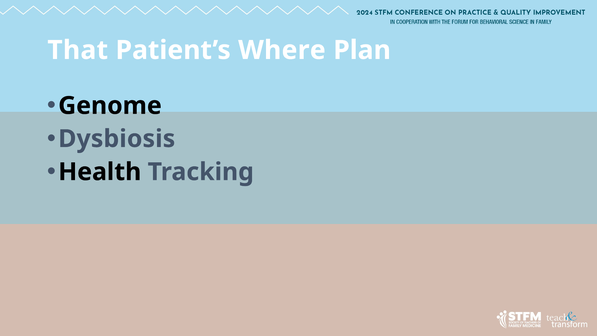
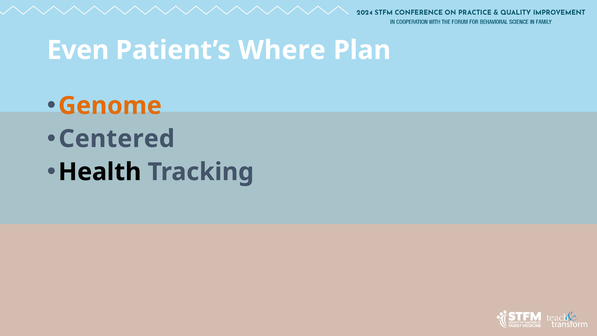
That: That -> Even
Genome colour: black -> orange
Dysbiosis: Dysbiosis -> Centered
